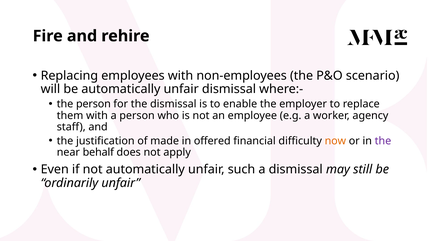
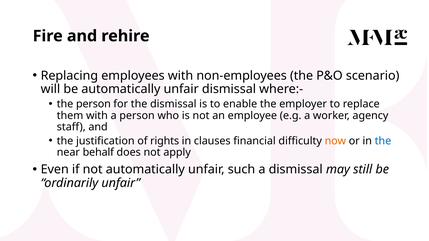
made: made -> rights
offered: offered -> clauses
the at (383, 141) colour: purple -> blue
